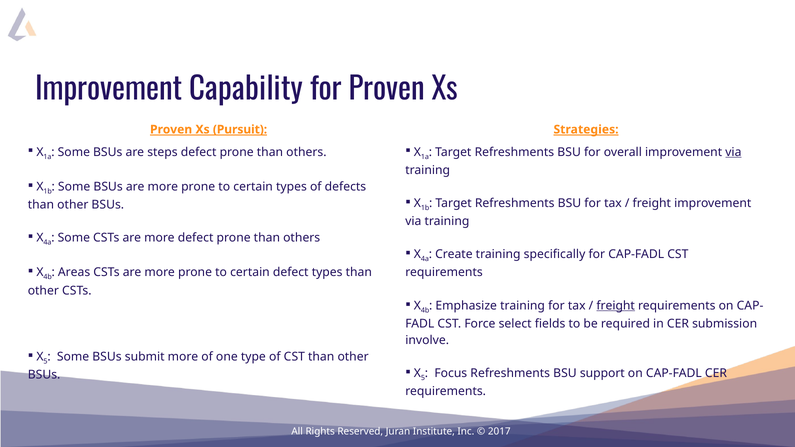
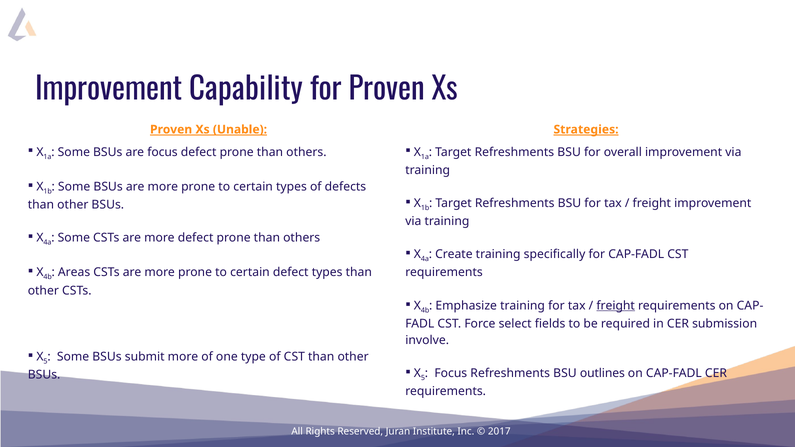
Pursuit: Pursuit -> Unable
are steps: steps -> focus
via at (733, 152) underline: present -> none
support: support -> outlines
